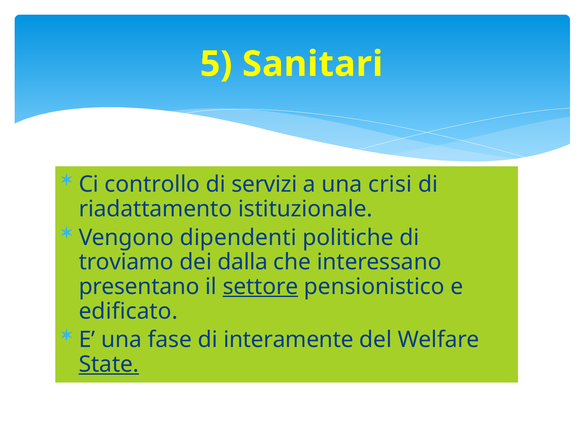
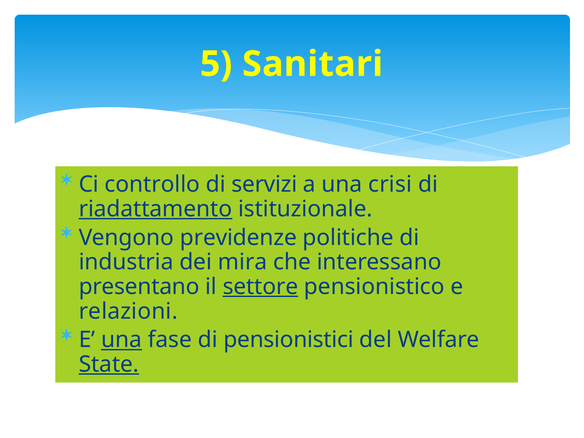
riadattamento underline: none -> present
dipendenti: dipendenti -> previdenze
troviamo: troviamo -> industria
dalla: dalla -> mira
edificato: edificato -> relazioni
una at (121, 340) underline: none -> present
interamente: interamente -> pensionistici
